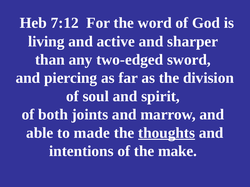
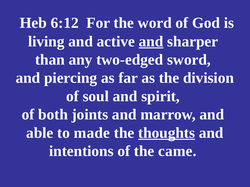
7:12: 7:12 -> 6:12
and at (151, 41) underline: none -> present
make: make -> came
